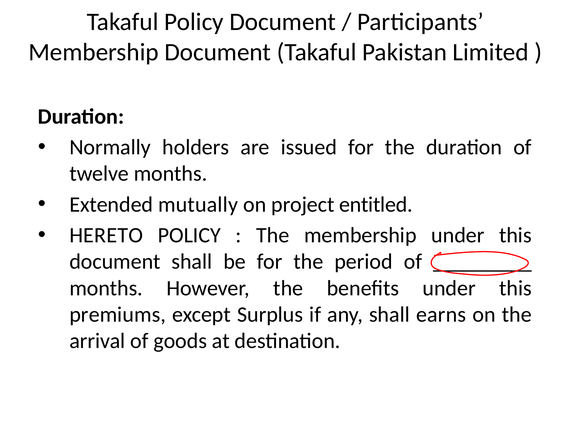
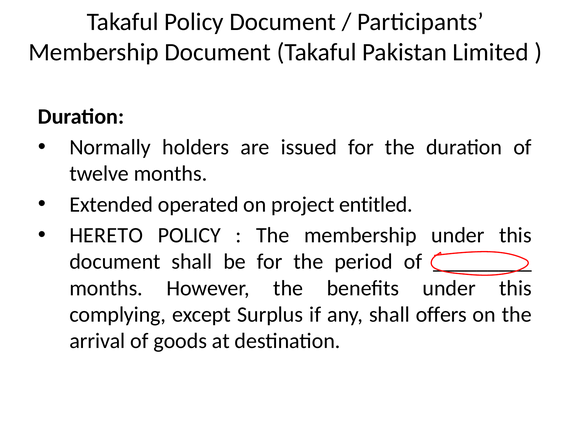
mutually: mutually -> operated
premiums: premiums -> complying
earns: earns -> offers
